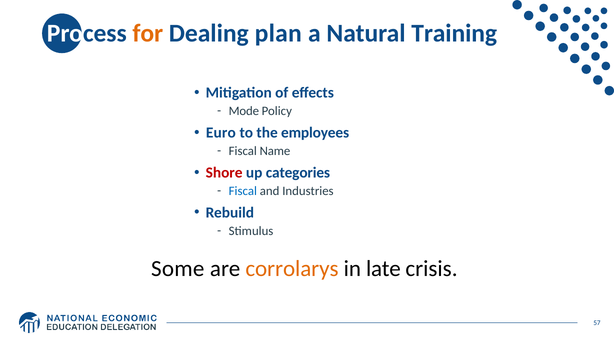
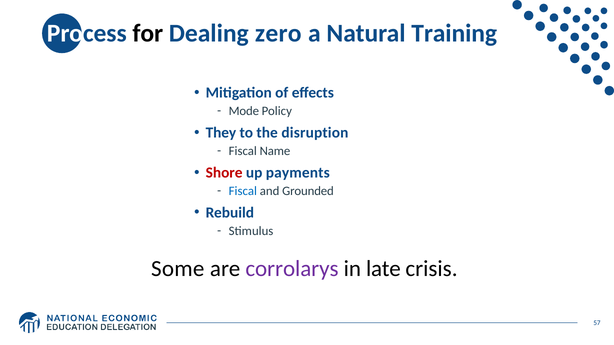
for colour: orange -> black
plan: plan -> zero
Euro: Euro -> They
employees: employees -> disruption
categories: categories -> payments
Industries: Industries -> Grounded
corrolarys colour: orange -> purple
